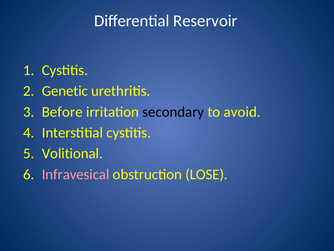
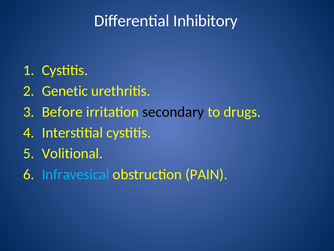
Reservoir: Reservoir -> Inhibitory
avoid: avoid -> drugs
Infravesical colour: pink -> light blue
LOSE: LOSE -> PAIN
